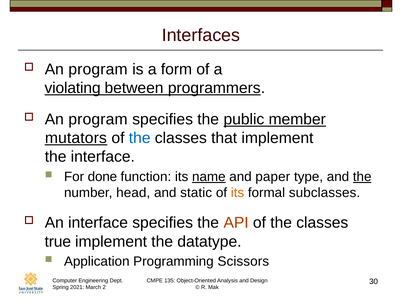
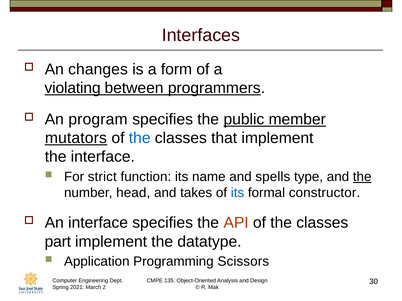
program at (98, 69): program -> changes
done: done -> strict
name underline: present -> none
paper: paper -> spells
static: static -> takes
its at (238, 193) colour: orange -> blue
subclasses: subclasses -> constructor
true: true -> part
